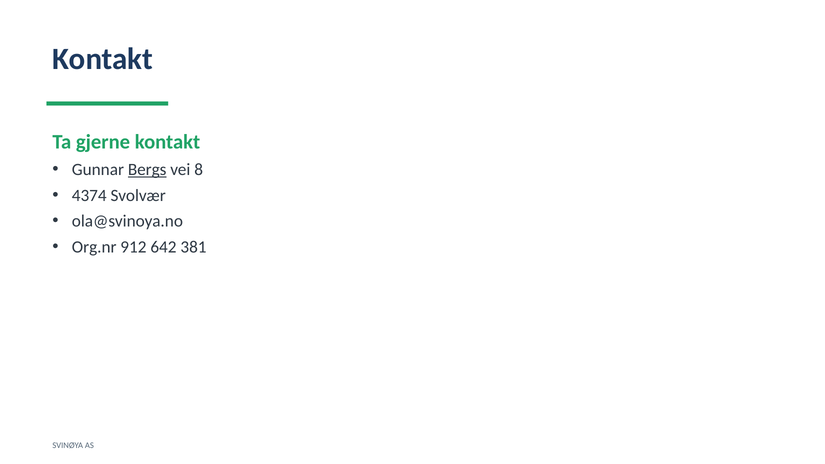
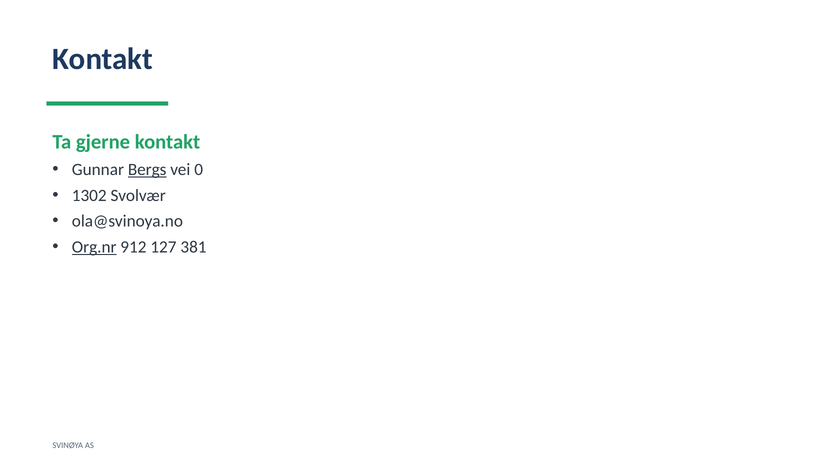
8: 8 -> 0
4374: 4374 -> 1302
Org.nr underline: none -> present
642: 642 -> 127
